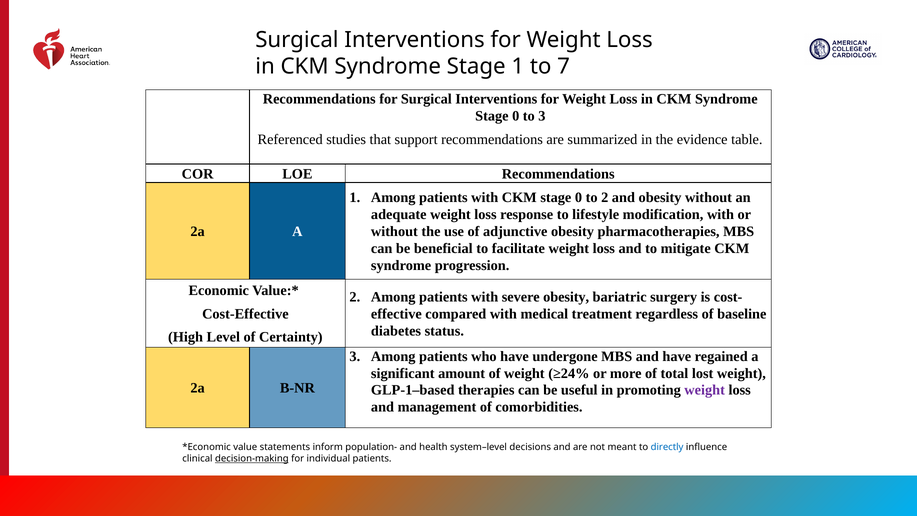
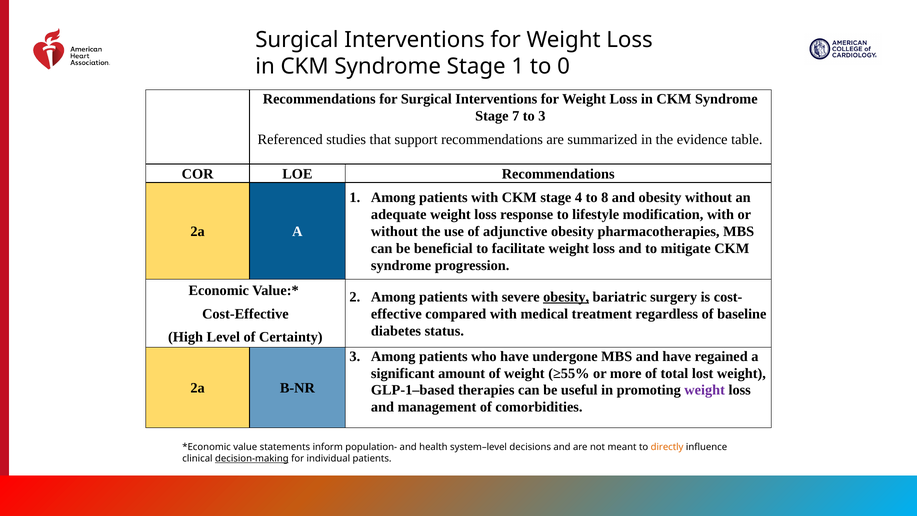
7: 7 -> 0
0 at (516, 116): 0 -> 7
CKM stage 0: 0 -> 4
to 2: 2 -> 8
obesity at (566, 297) underline: none -> present
≥24%: ≥24% -> ≥55%
directly colour: blue -> orange
